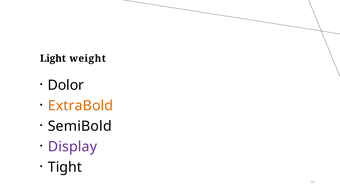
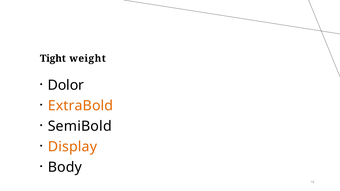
Light: Light -> Tight
Display colour: purple -> orange
Tight: Tight -> Body
